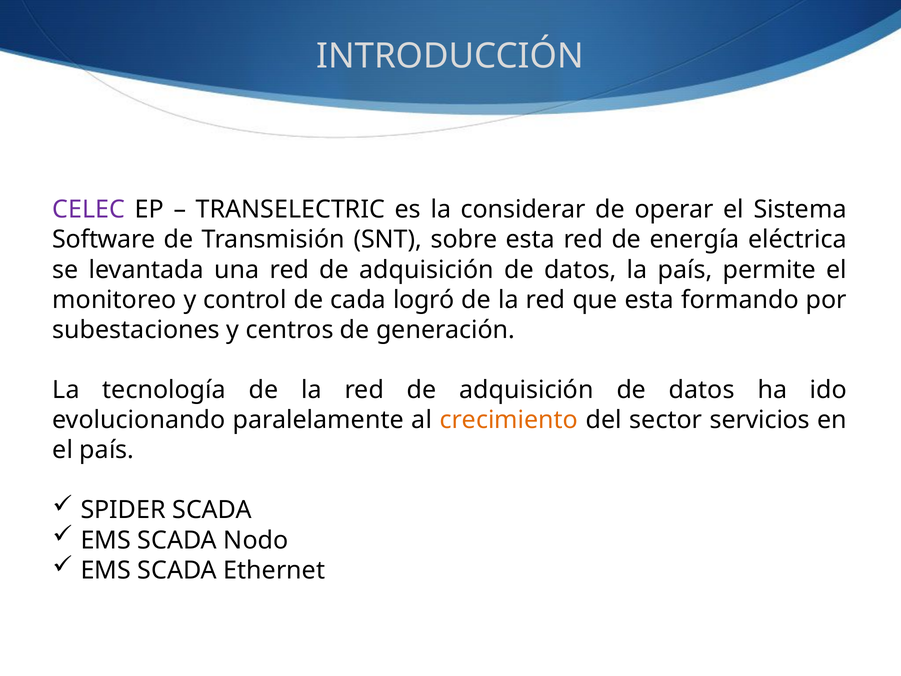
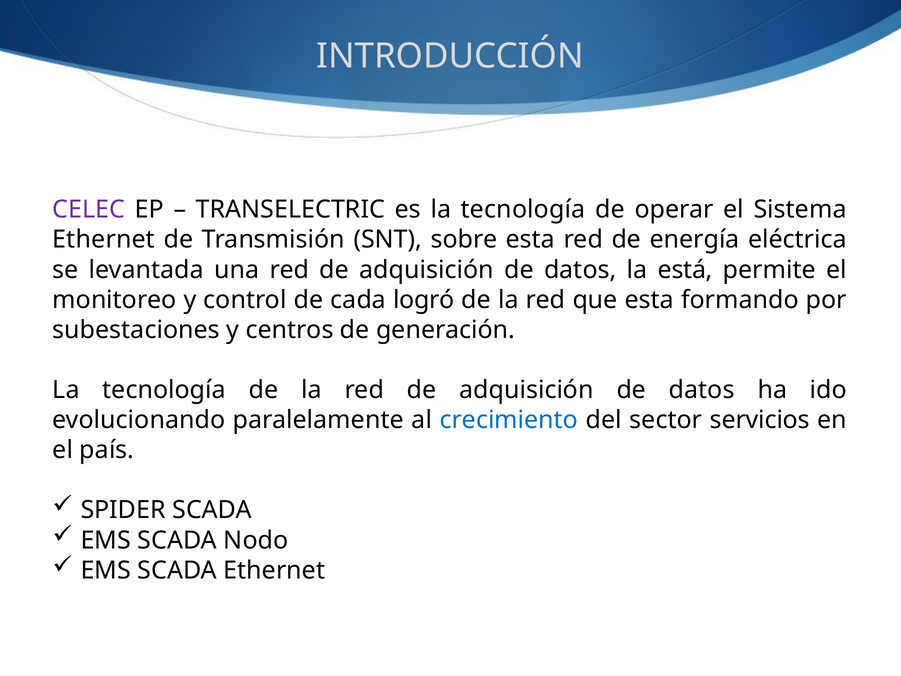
es la considerar: considerar -> tecnología
Software at (104, 240): Software -> Ethernet
la país: país -> está
crecimiento colour: orange -> blue
